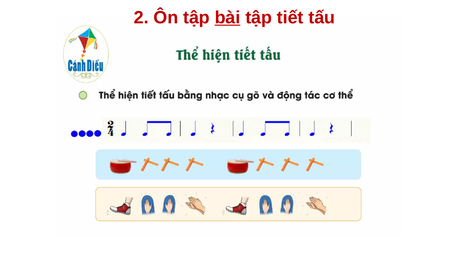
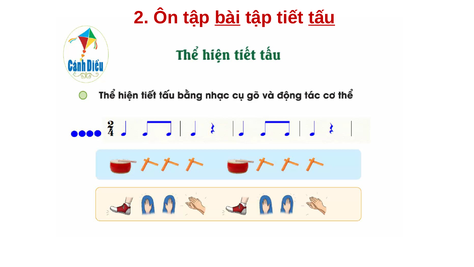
tấu underline: none -> present
